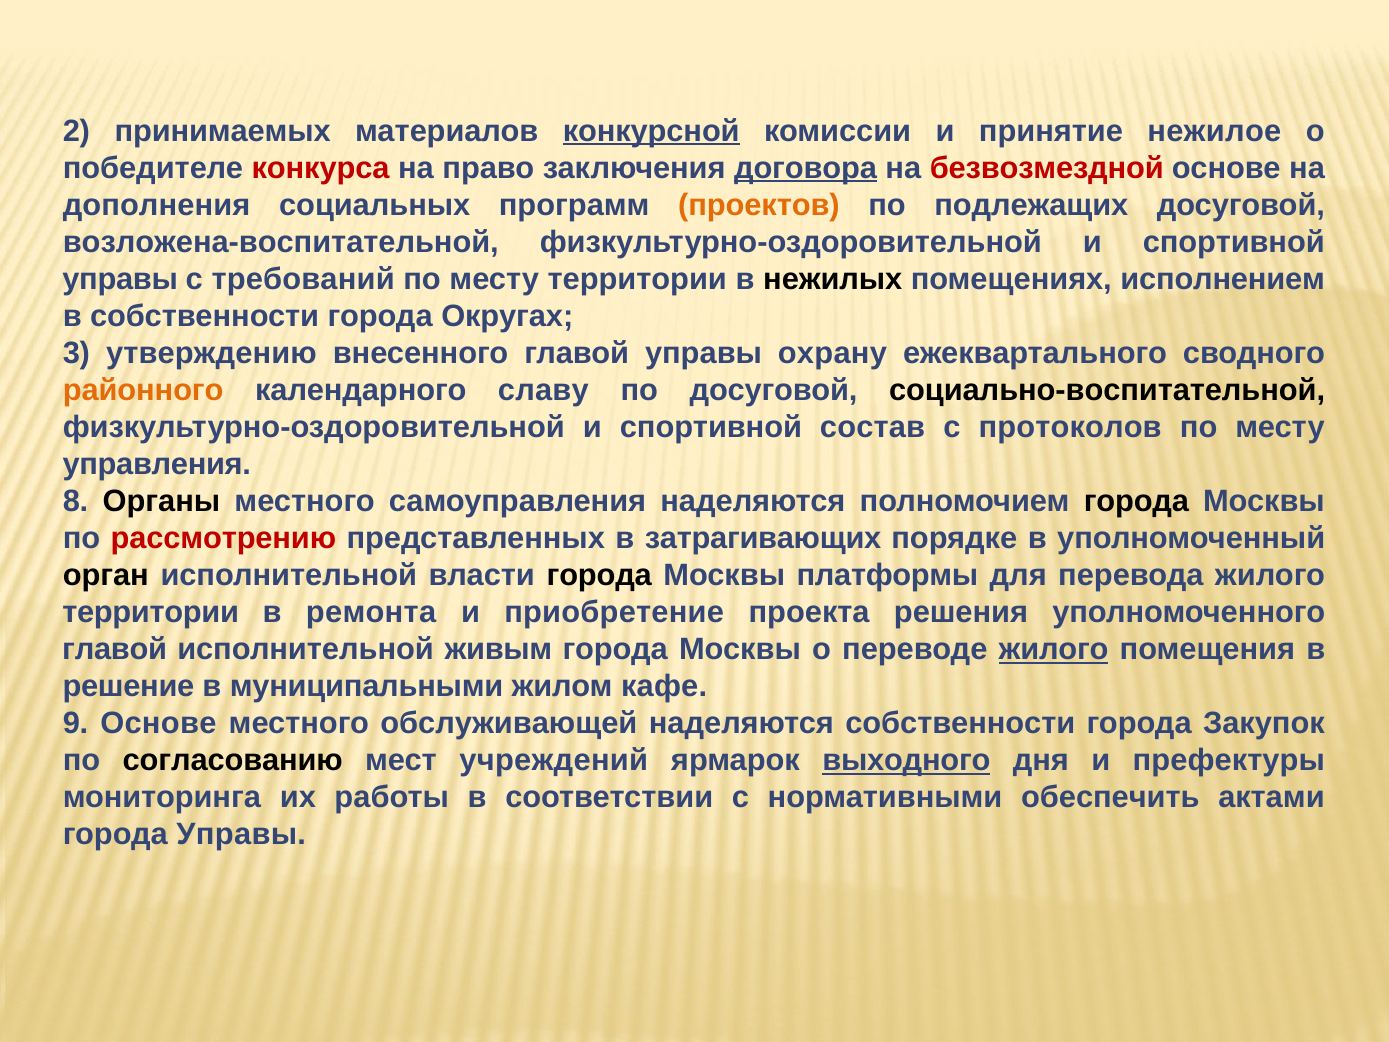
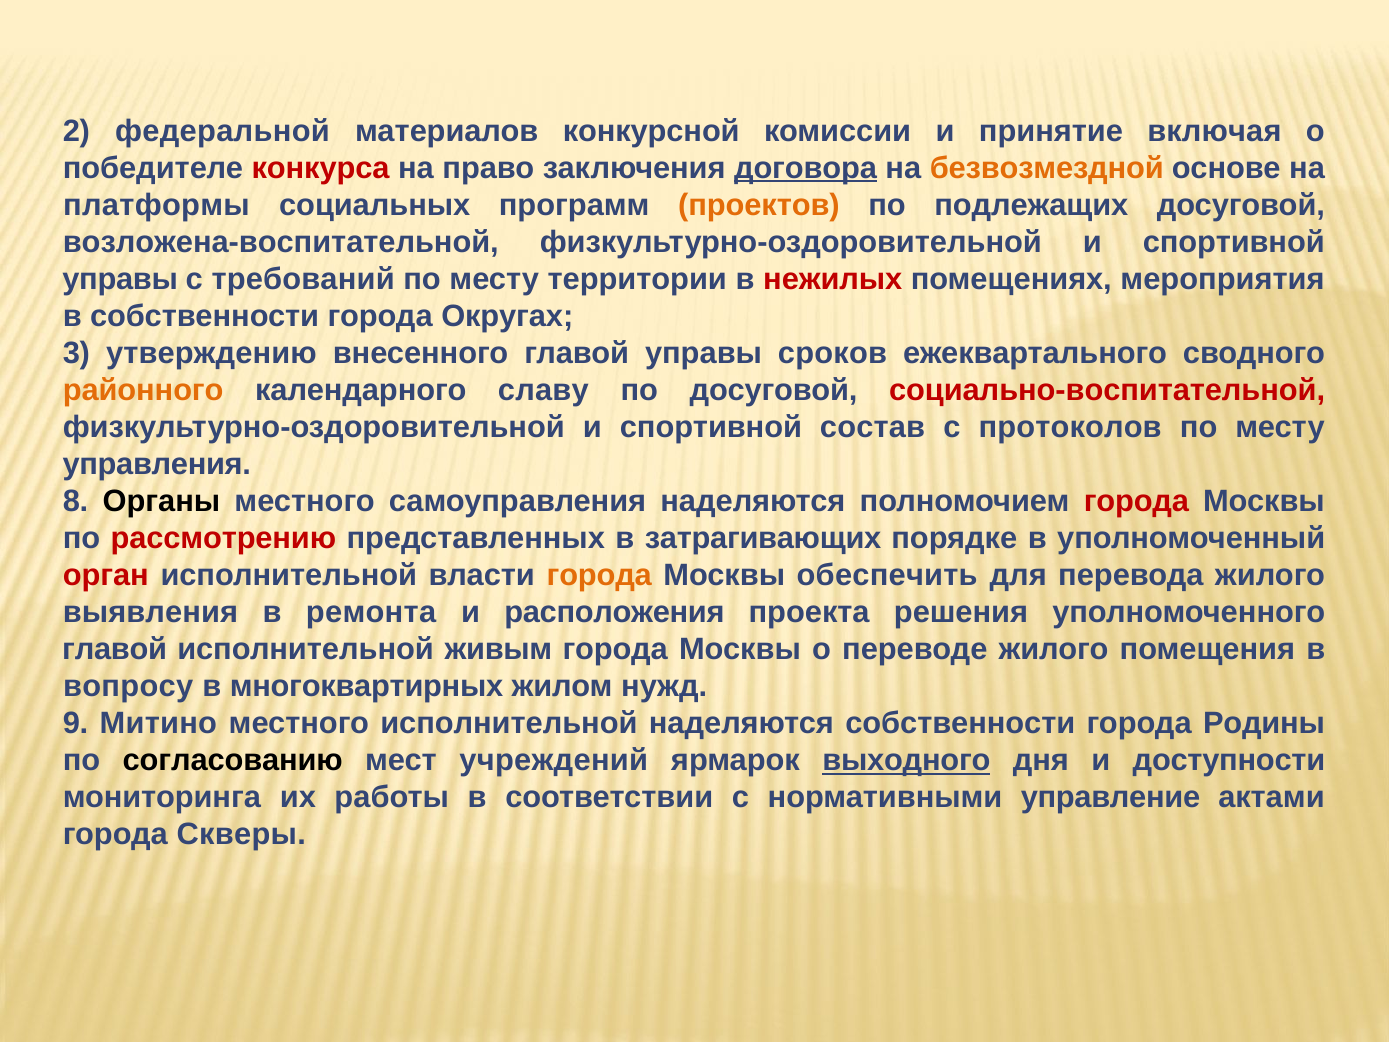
принимаемых: принимаемых -> федеральной
конкурсной underline: present -> none
нежилое: нежилое -> включая
безвозмездной colour: red -> orange
дополнения: дополнения -> платформы
нежилых colour: black -> red
исполнением: исполнением -> мероприятия
охрану: охрану -> сроков
социально-воспитательной colour: black -> red
города at (1136, 501) colour: black -> red
орган colour: black -> red
города at (599, 575) colour: black -> orange
платформы: платформы -> обеспечить
территории at (151, 612): территории -> выявления
приобретение: приобретение -> расположения
жилого at (1054, 649) underline: present -> none
решение: решение -> вопросу
муниципальными: муниципальными -> многоквартирных
кафе: кафе -> нужд
9 Основе: Основе -> Митино
местного обслуживающей: обслуживающей -> исполнительной
Закупок: Закупок -> Родины
префектуры: префектуры -> доступности
обеспечить: обеспечить -> управление
города Управы: Управы -> Скверы
